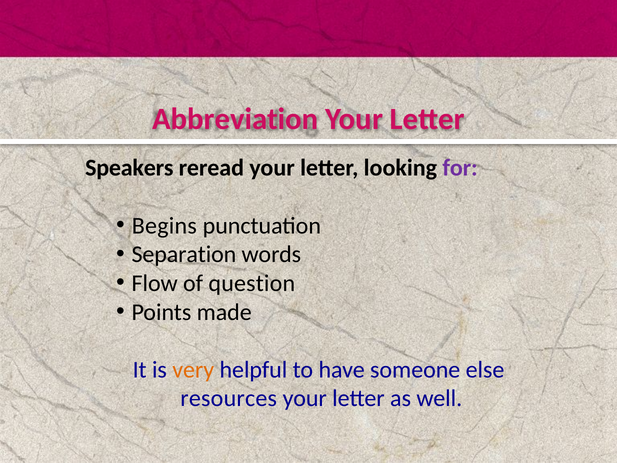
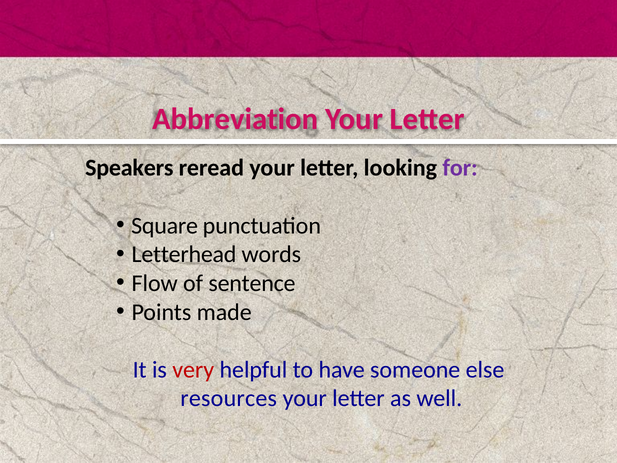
Begins: Begins -> Square
Separation: Separation -> Letterhead
question: question -> sentence
very colour: orange -> red
